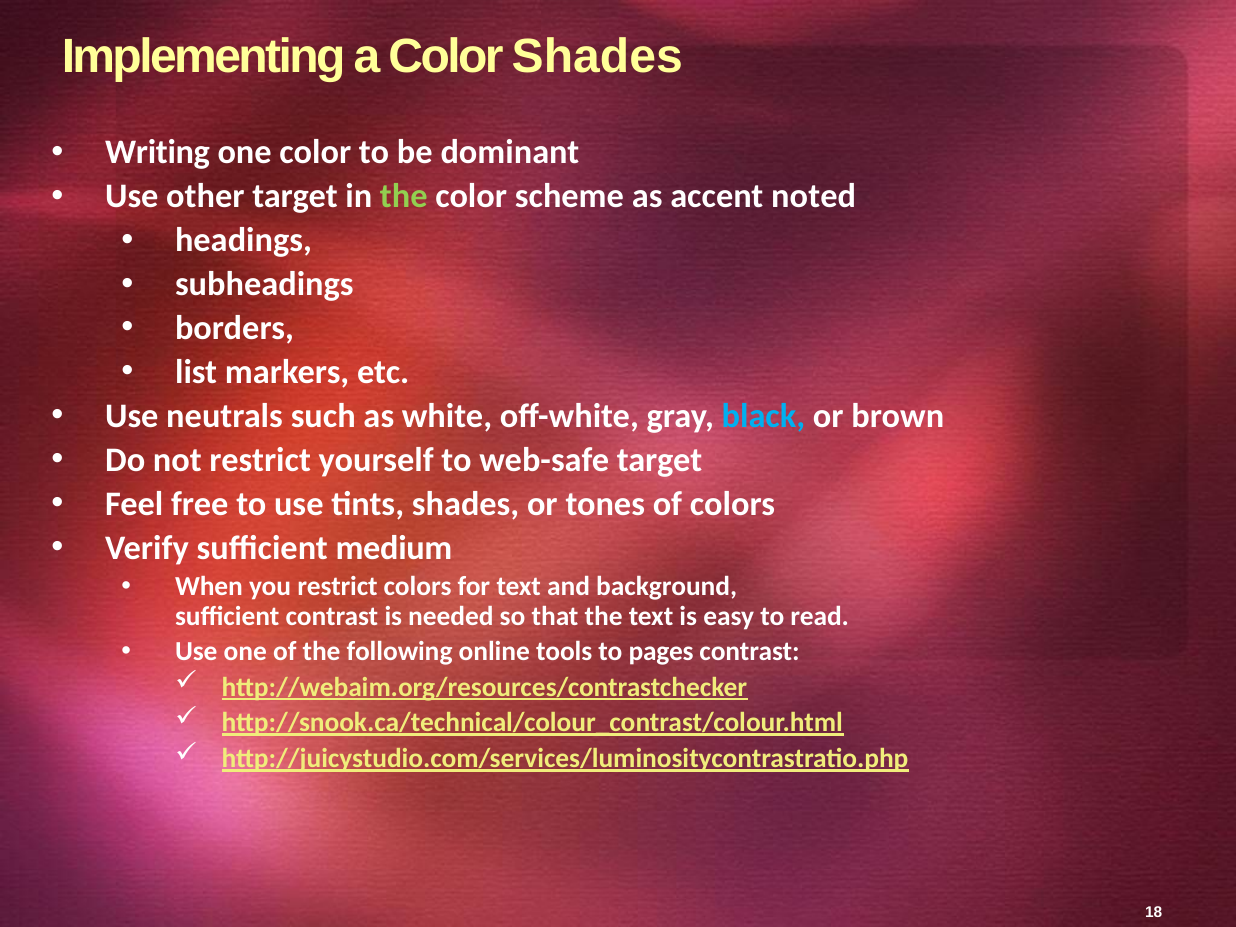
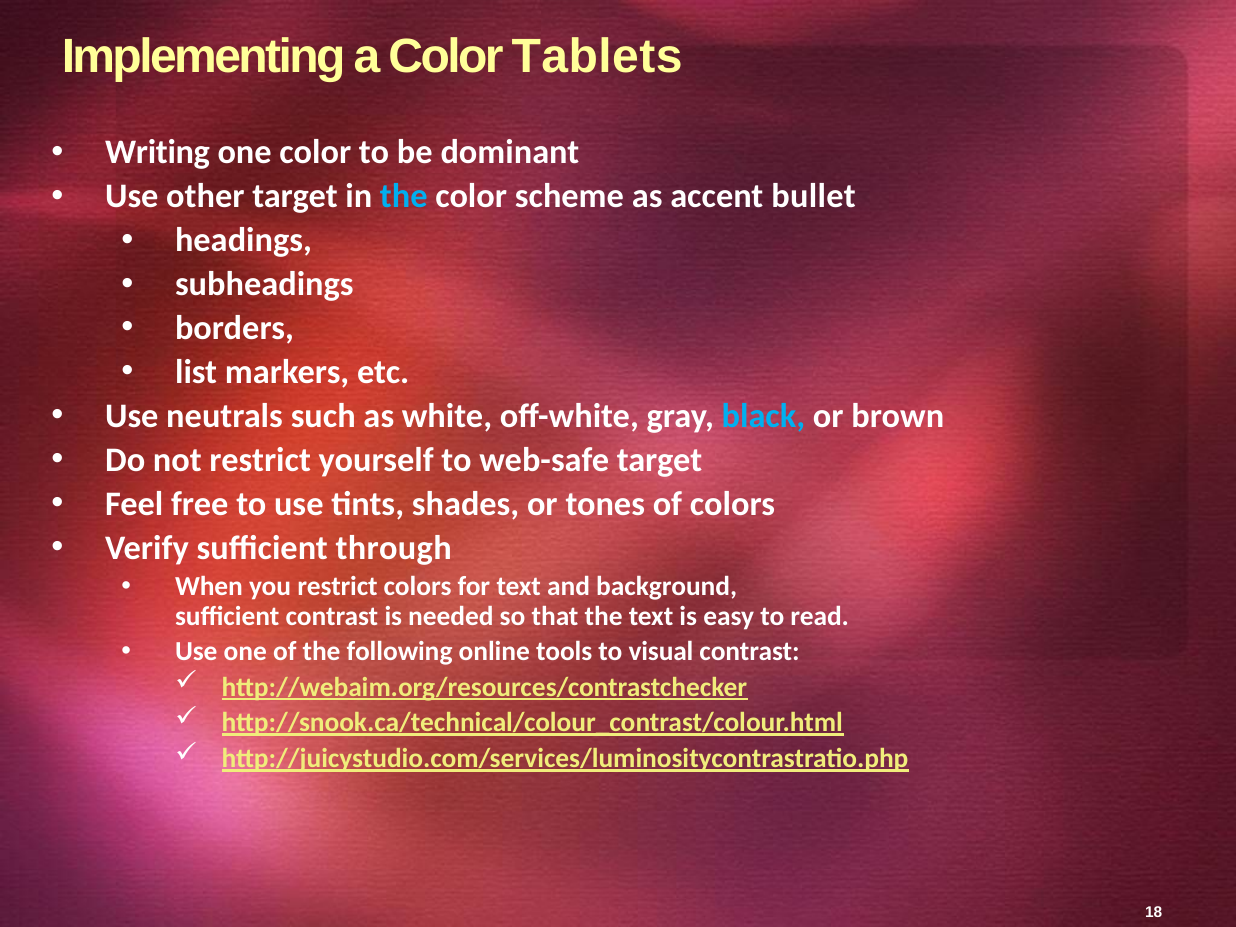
Color Shades: Shades -> Tablets
the at (404, 196) colour: light green -> light blue
noted: noted -> bullet
medium: medium -> through
pages: pages -> visual
